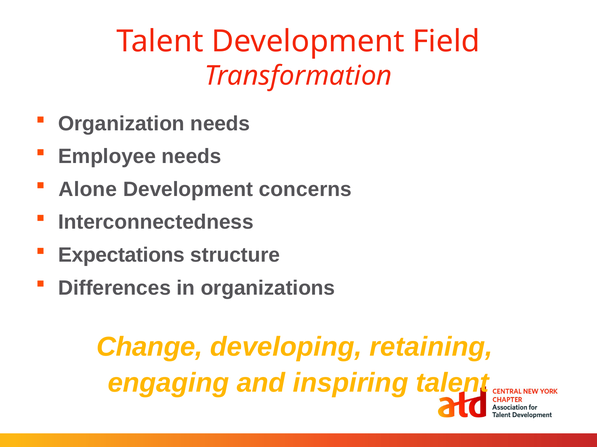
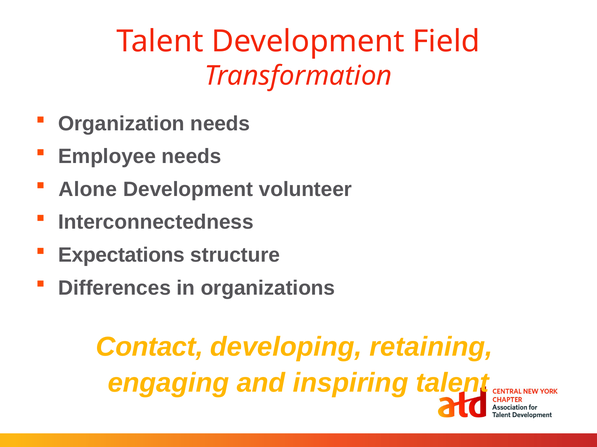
concerns: concerns -> volunteer
Change: Change -> Contact
